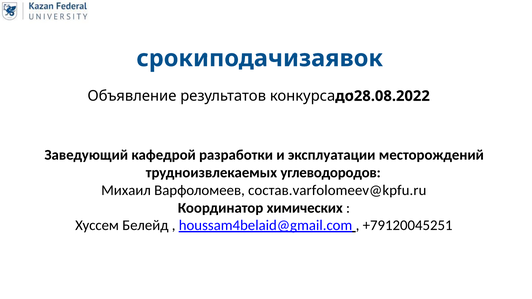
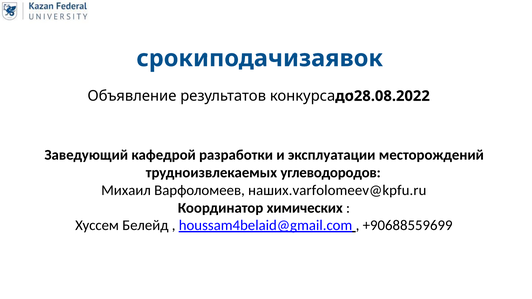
состав.varfolomeev@kpfu.ru: состав.varfolomeev@kpfu.ru -> наших.varfolomeev@kpfu.ru
+79120045251: +79120045251 -> +90688559699
